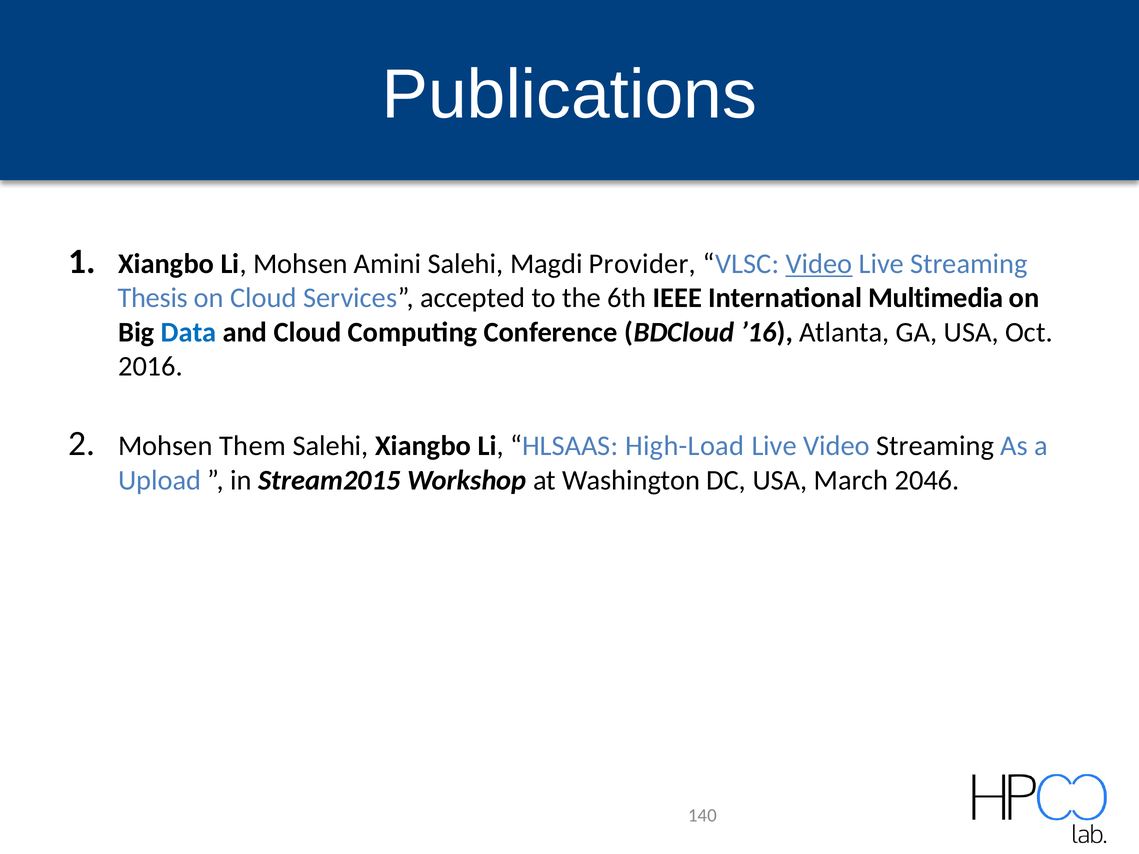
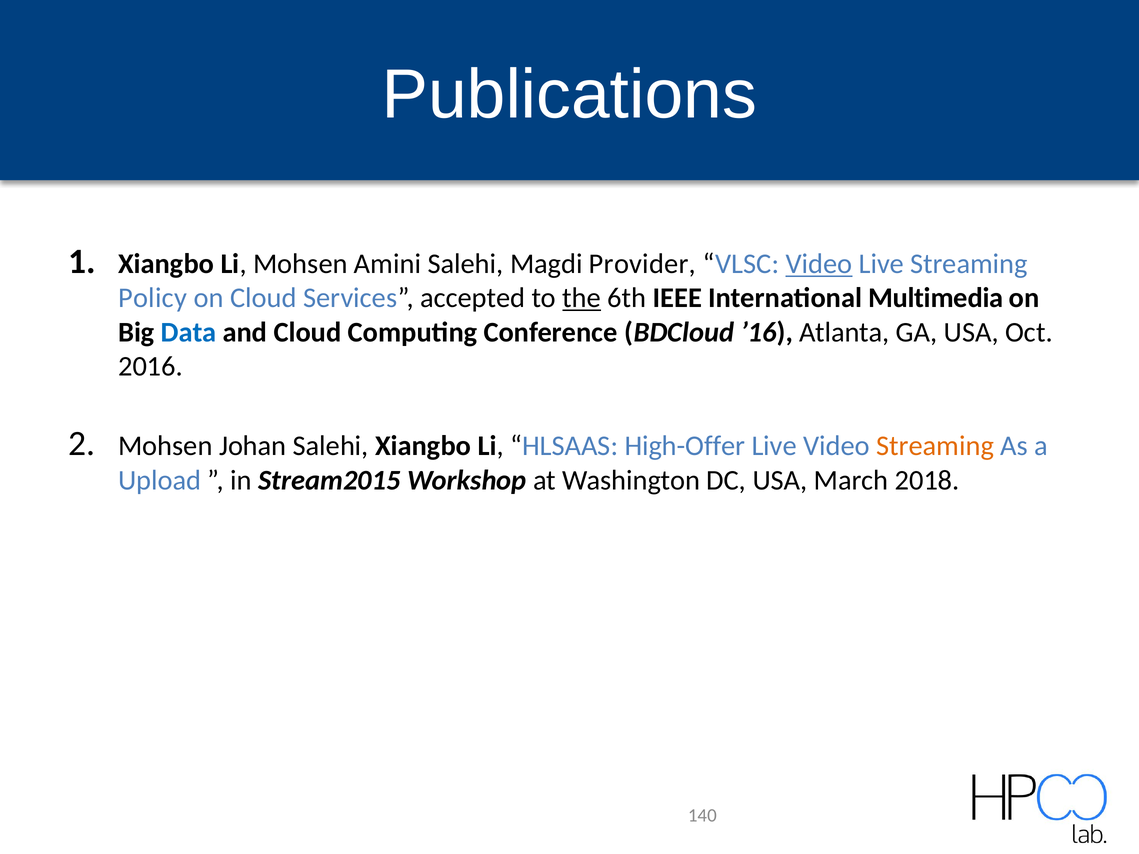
Thesis: Thesis -> Policy
the underline: none -> present
Them: Them -> Johan
High-Load: High-Load -> High-Offer
Streaming at (935, 446) colour: black -> orange
2046: 2046 -> 2018
